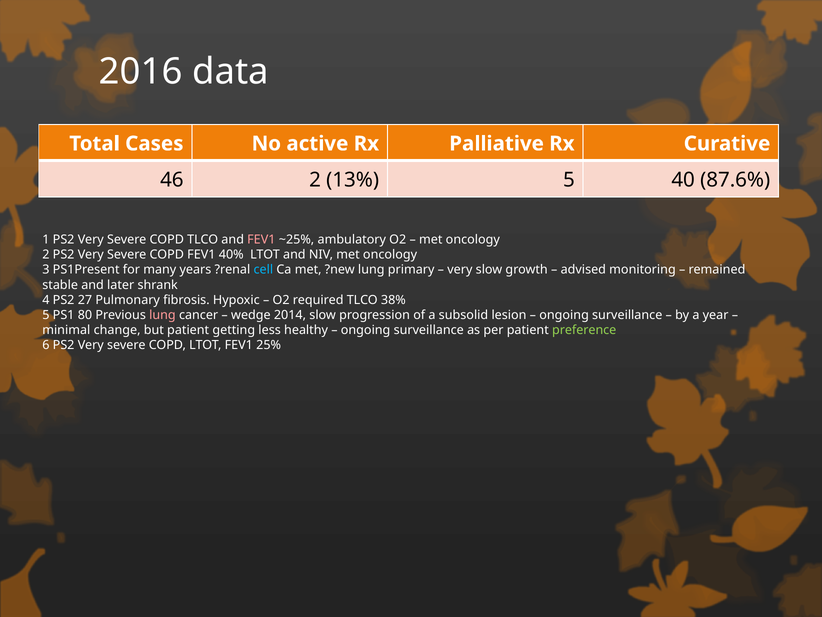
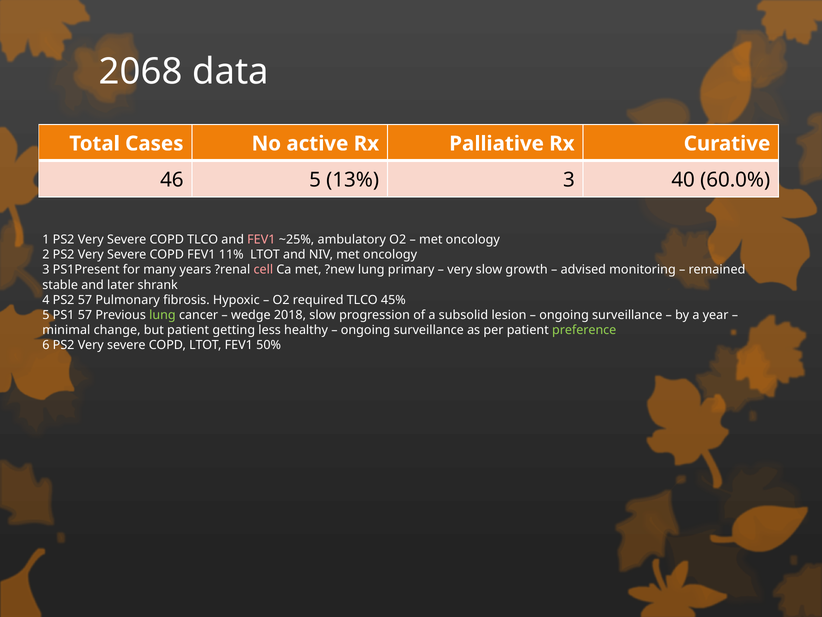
2016: 2016 -> 2068
46 2: 2 -> 5
13% 5: 5 -> 3
87.6%: 87.6% -> 60.0%
40%: 40% -> 11%
cell colour: light blue -> pink
PS2 27: 27 -> 57
38%: 38% -> 45%
PS1 80: 80 -> 57
lung at (162, 315) colour: pink -> light green
2014: 2014 -> 2018
25%: 25% -> 50%
